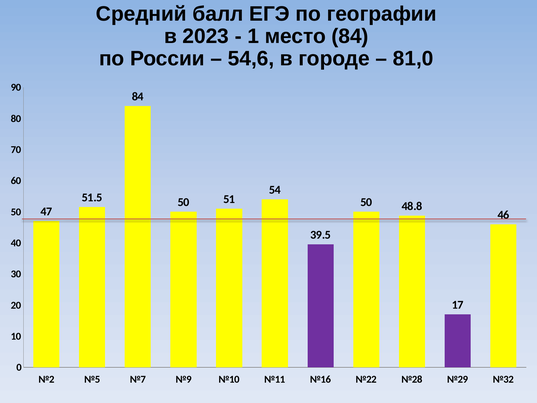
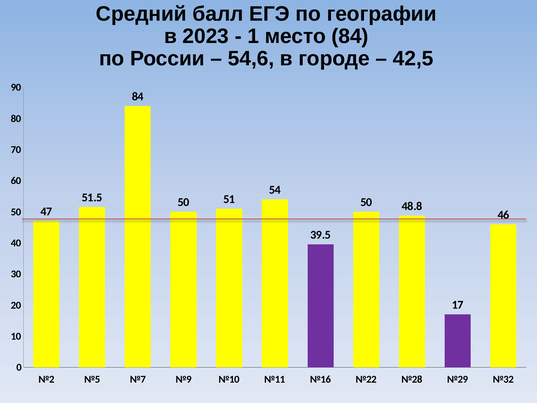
81,0: 81,0 -> 42,5
